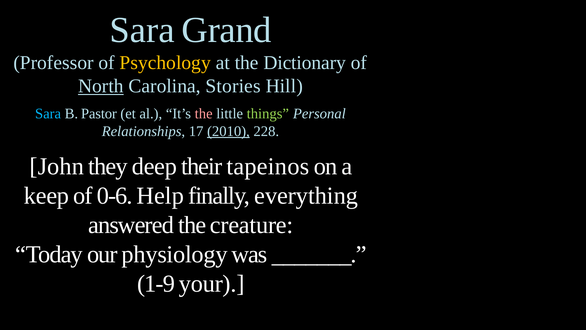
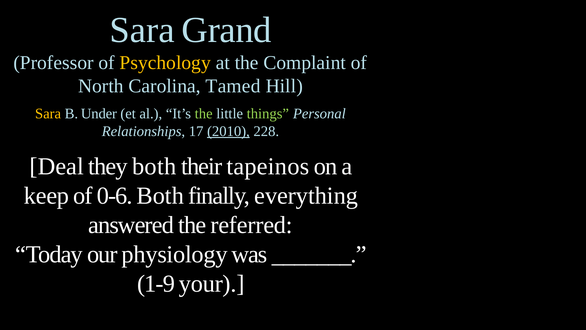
Dictionary: Dictionary -> Complaint
North underline: present -> none
Stories: Stories -> Tamed
Sara at (48, 113) colour: light blue -> yellow
Pastor: Pastor -> Under
the at (204, 113) colour: pink -> light green
John: John -> Deal
they deep: deep -> both
0-6 Help: Help -> Both
creature: creature -> referred
